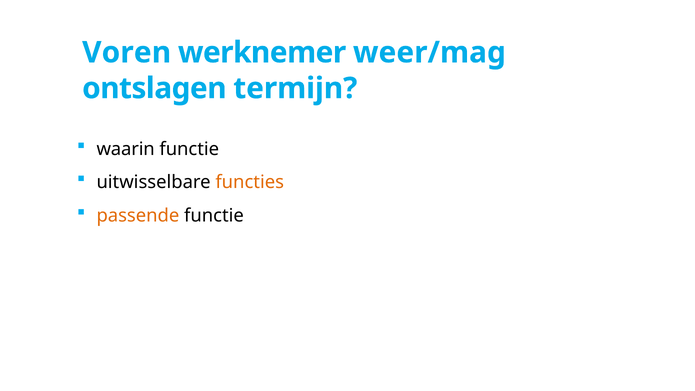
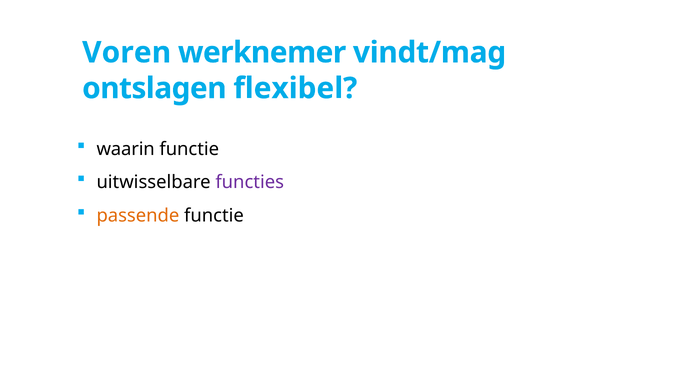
weer/mag: weer/mag -> vindt/mag
termijn: termijn -> flexibel
functies colour: orange -> purple
